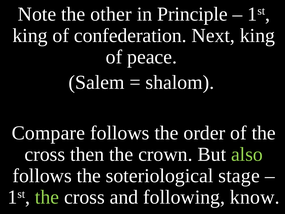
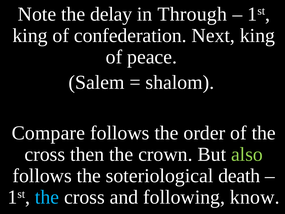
other: other -> delay
Principle: Principle -> Through
stage: stage -> death
the at (47, 197) colour: light green -> light blue
